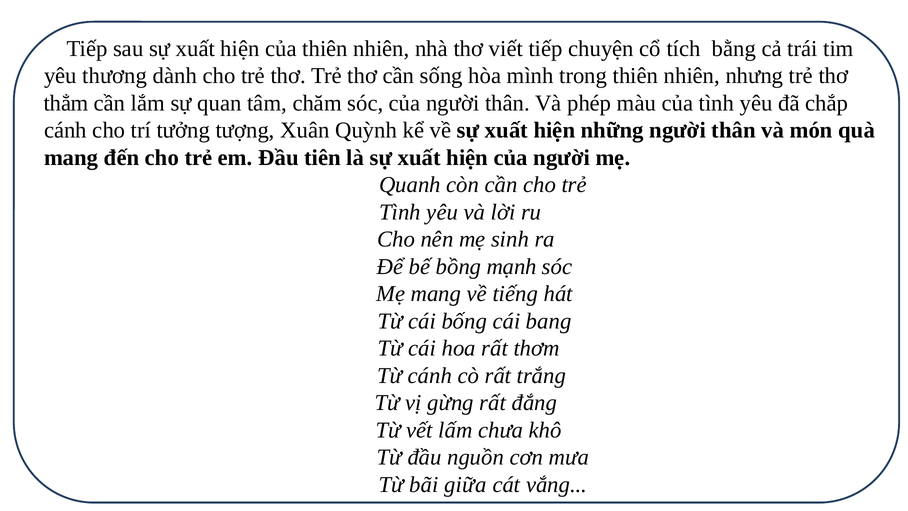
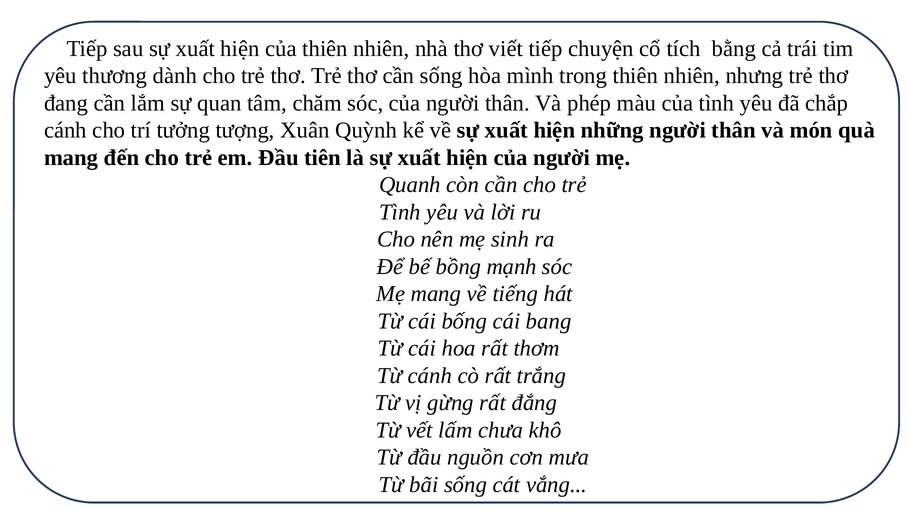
thẳm: thẳm -> đang
bãi giữa: giữa -> sống
